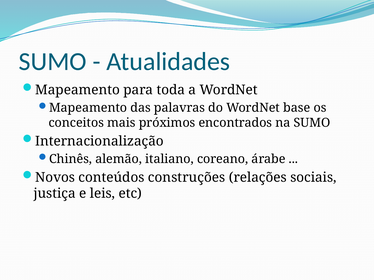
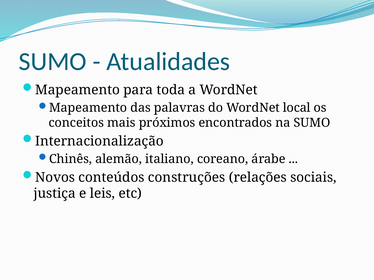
base: base -> local
